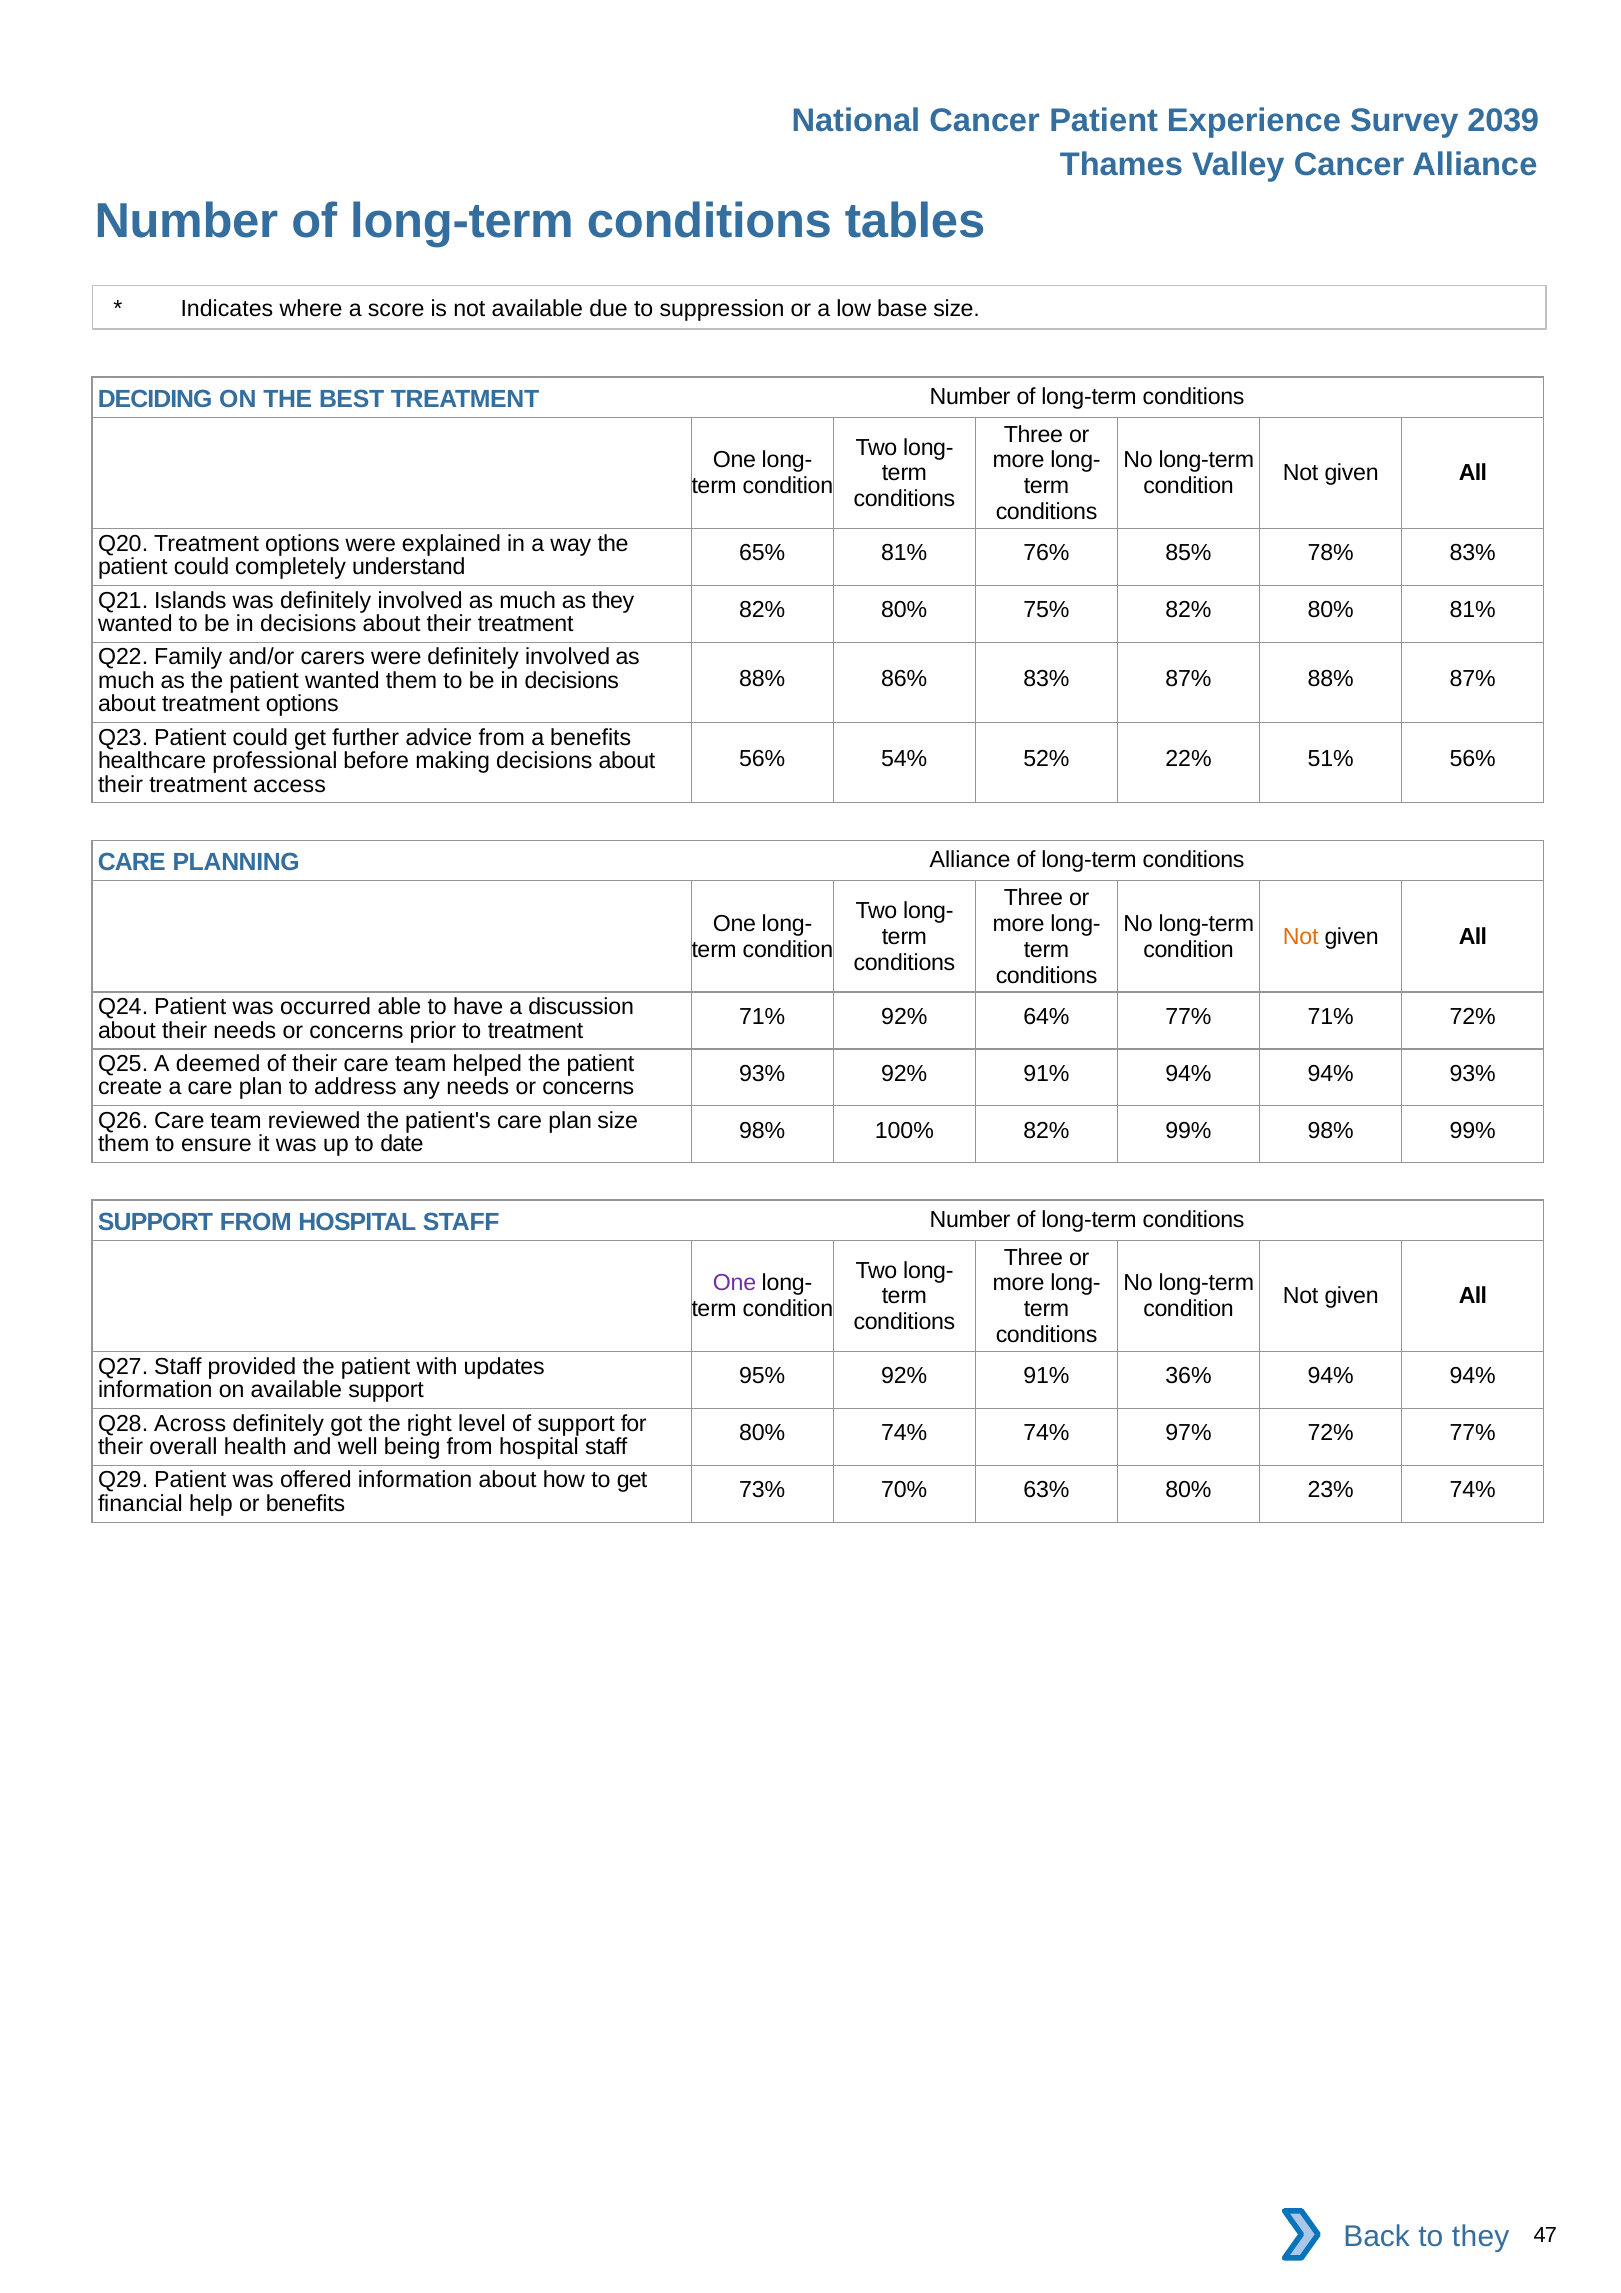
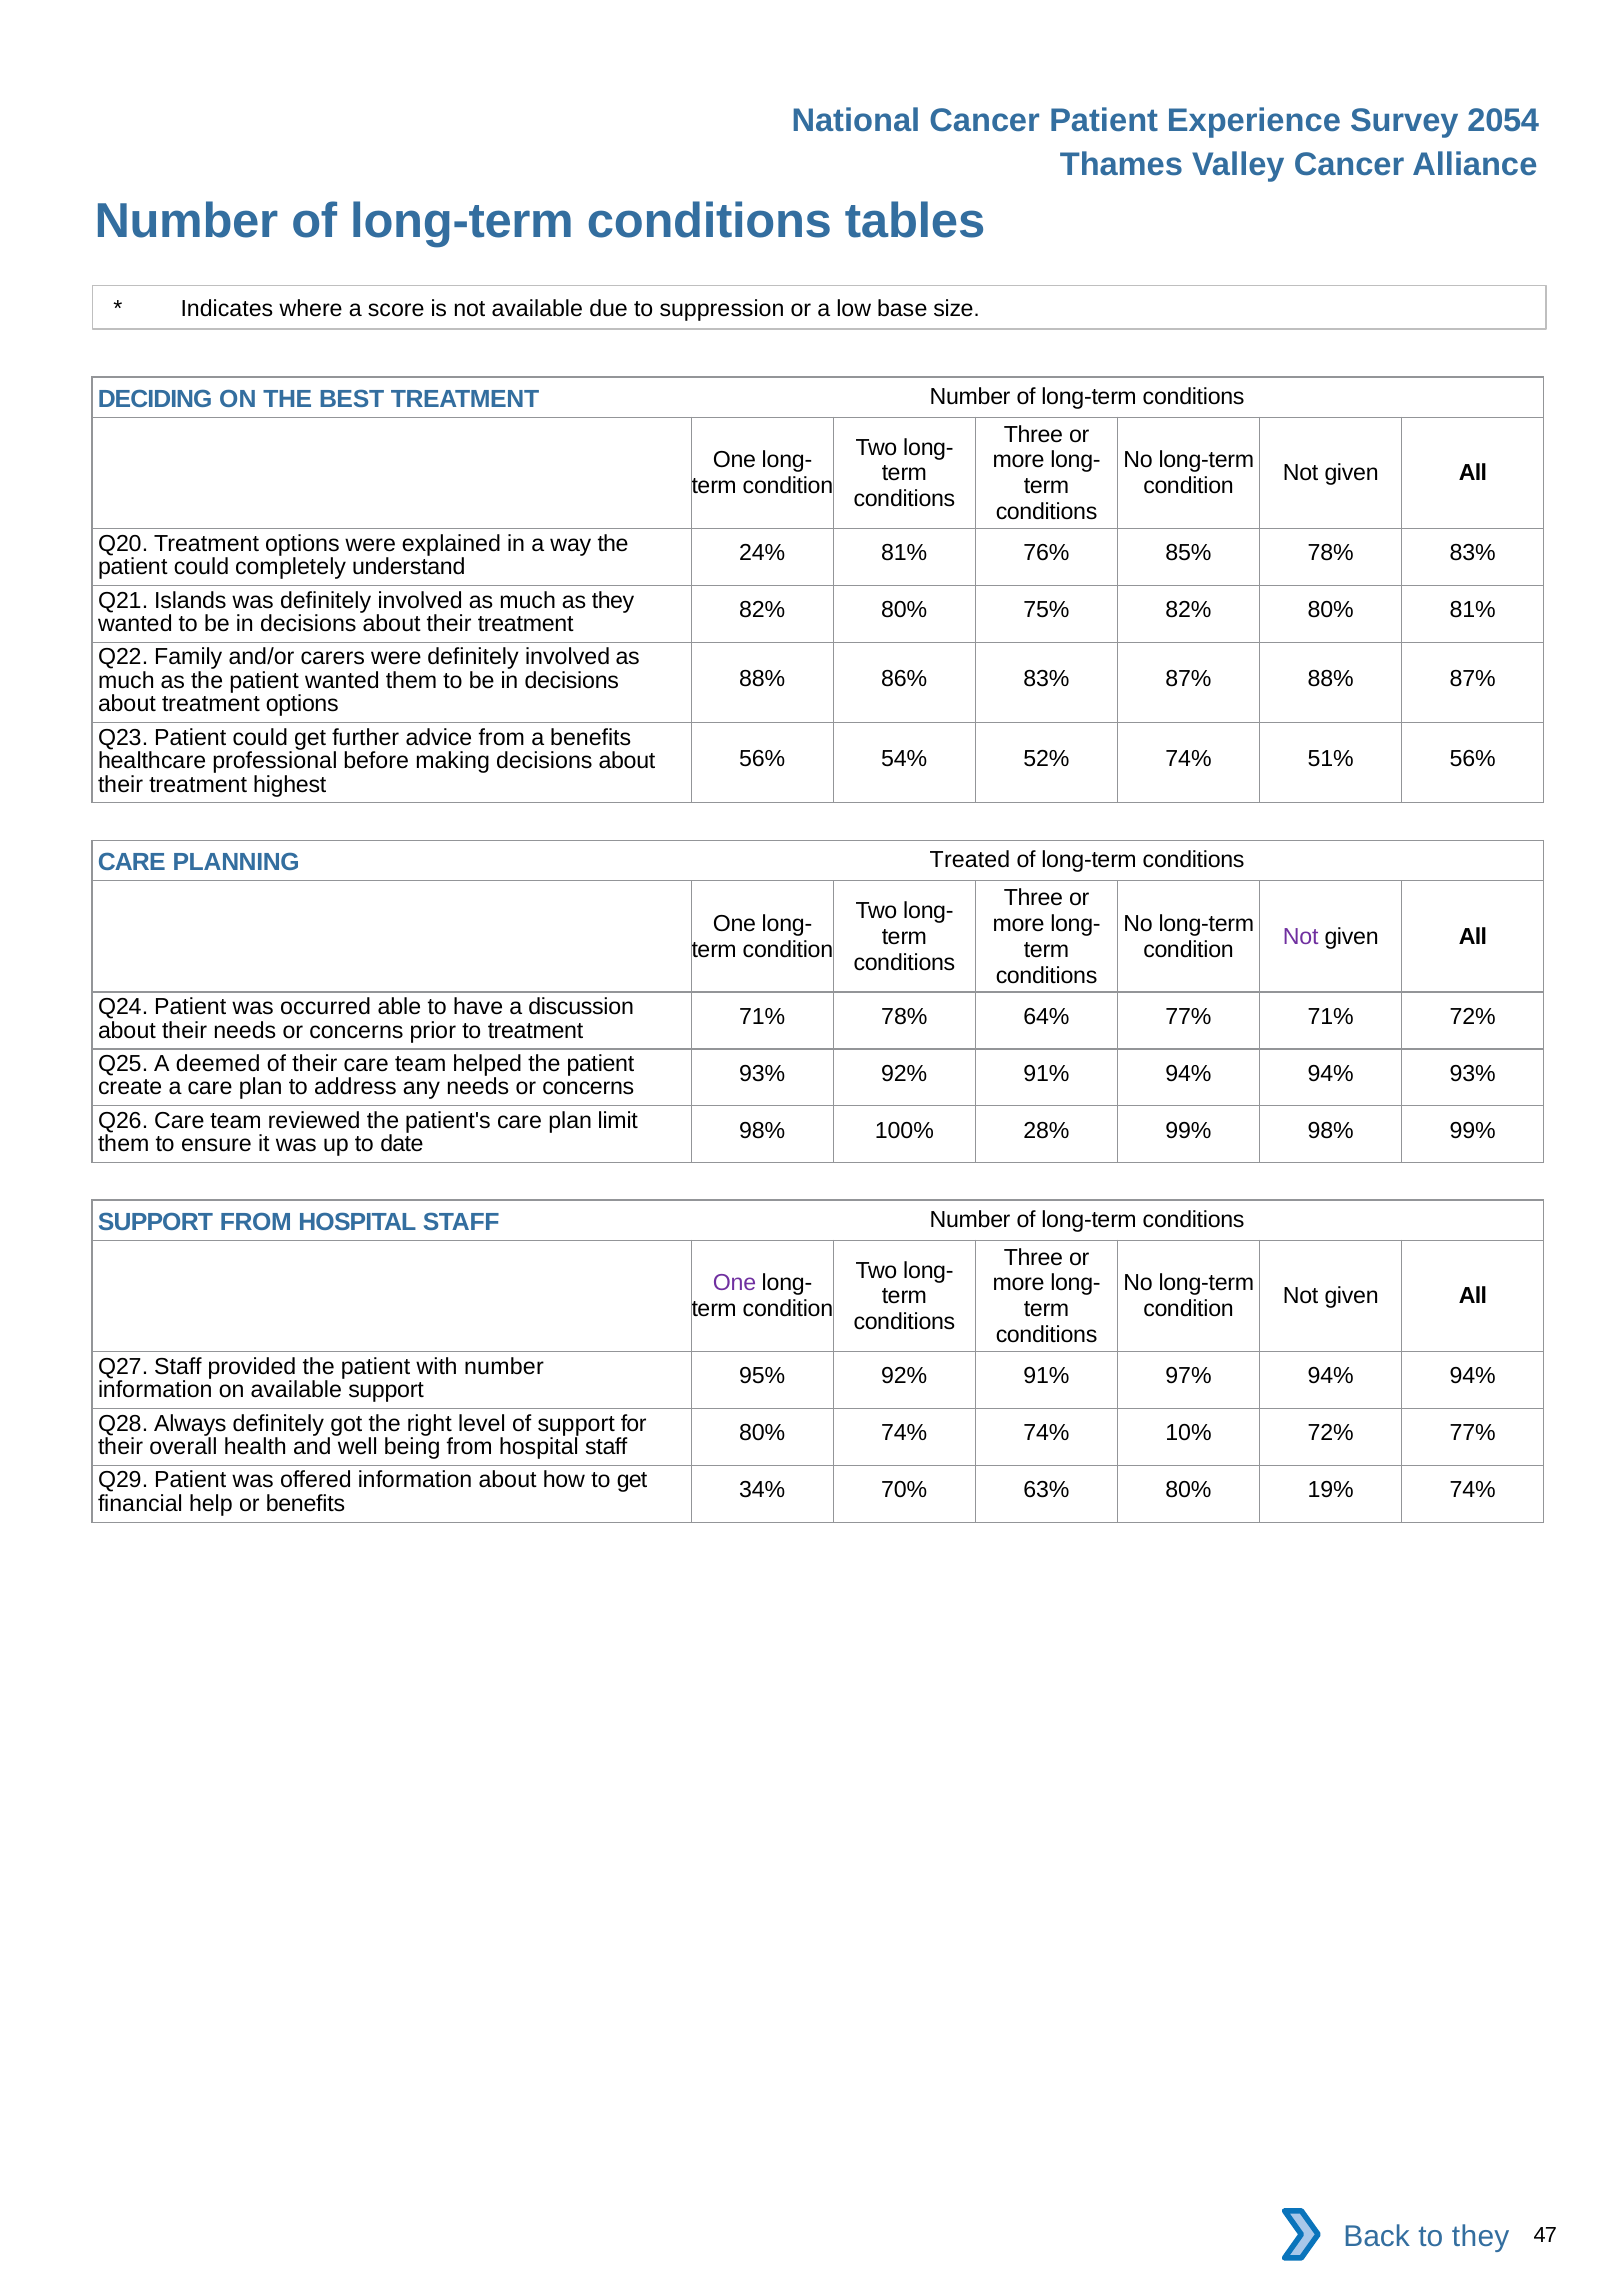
2039: 2039 -> 2054
65%: 65% -> 24%
52% 22%: 22% -> 74%
access: access -> highest
PLANNING Alliance: Alliance -> Treated
Not at (1301, 937) colour: orange -> purple
71% 92%: 92% -> 78%
plan size: size -> limit
100% 82%: 82% -> 28%
with updates: updates -> number
36%: 36% -> 97%
Across: Across -> Always
97%: 97% -> 10%
73%: 73% -> 34%
23%: 23% -> 19%
